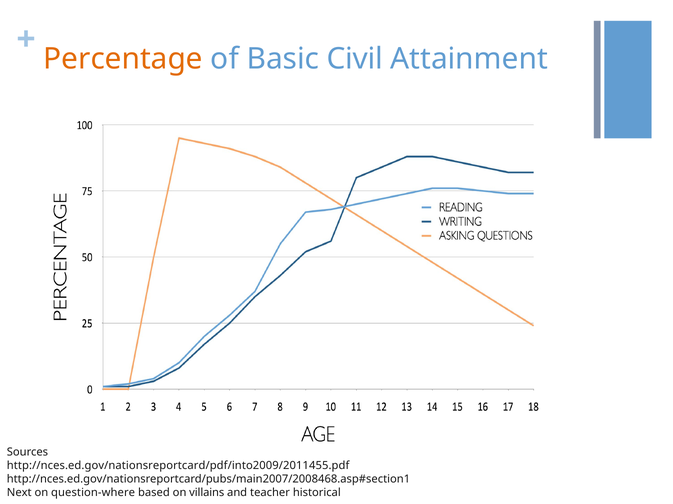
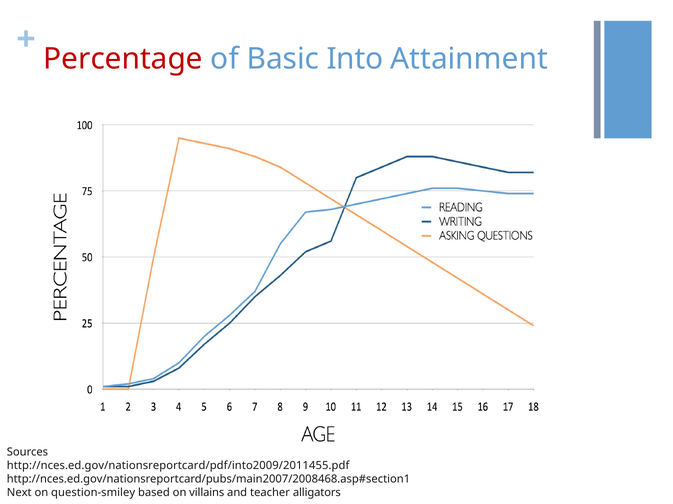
Percentage colour: orange -> red
Civil: Civil -> Into
question-where: question-where -> question-smiley
historical: historical -> alligators
